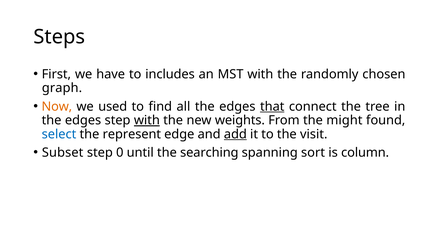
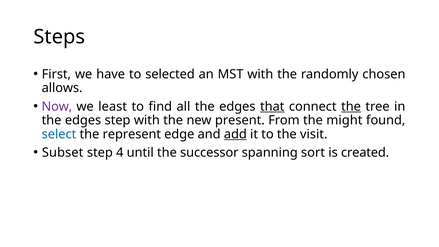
includes: includes -> selected
graph: graph -> allows
Now colour: orange -> purple
used: used -> least
the at (351, 106) underline: none -> present
with at (147, 120) underline: present -> none
weights: weights -> present
0: 0 -> 4
searching: searching -> successor
column: column -> created
